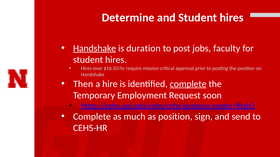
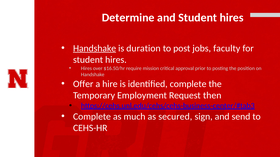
Then: Then -> Offer
complete at (188, 84) underline: present -> none
soon: soon -> then
as position: position -> secured
